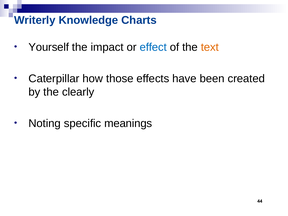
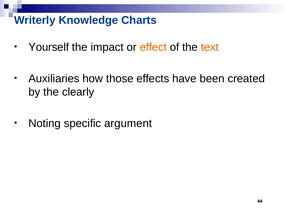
effect colour: blue -> orange
Caterpillar: Caterpillar -> Auxiliaries
meanings: meanings -> argument
